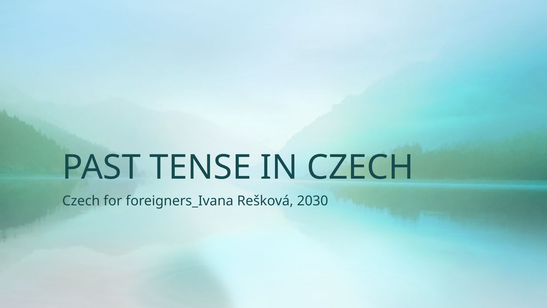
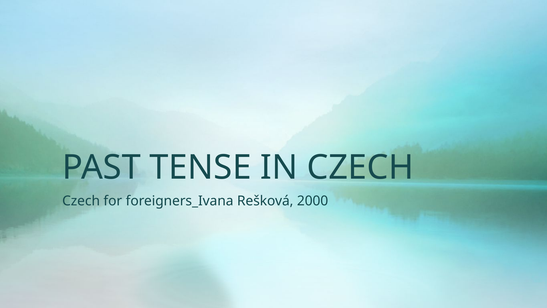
2030: 2030 -> 2000
